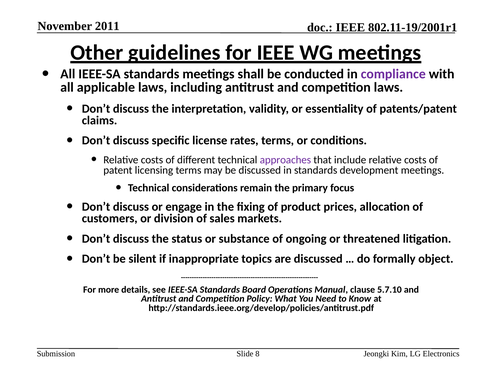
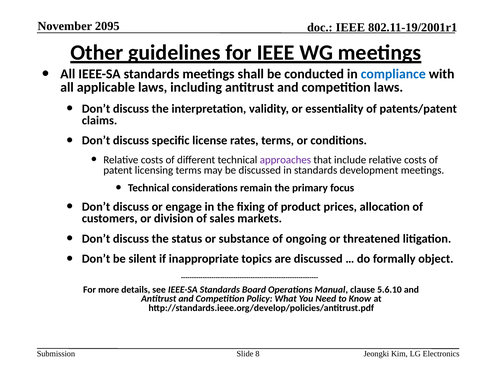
2011: 2011 -> 2095
compliance colour: purple -> blue
5.7.10: 5.7.10 -> 5.6.10
